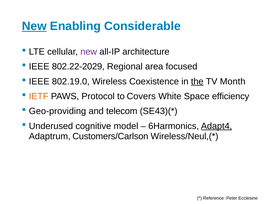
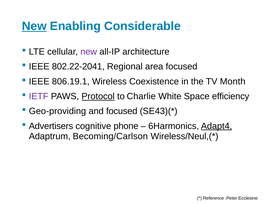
802.22-2029: 802.22-2029 -> 802.22-2041
802.19.0: 802.19.0 -> 806.19.1
the underline: present -> none
IETF colour: orange -> purple
Protocol underline: none -> present
Covers: Covers -> Charlie
and telecom: telecom -> focused
Underused: Underused -> Advertisers
model: model -> phone
Customers/Carlson: Customers/Carlson -> Becoming/Carlson
